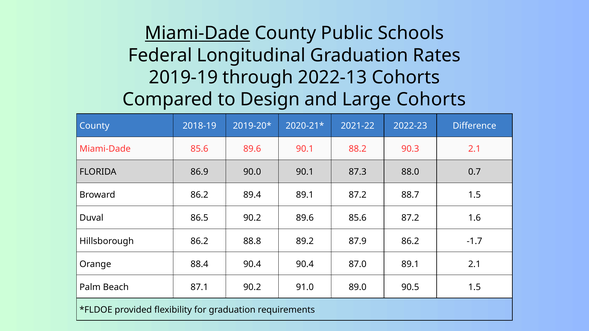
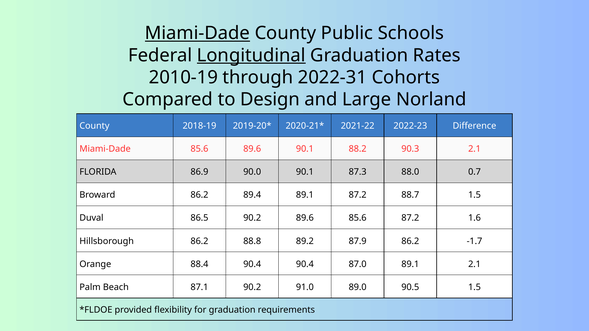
Longitudinal underline: none -> present
2019-19: 2019-19 -> 2010-19
2022-13: 2022-13 -> 2022-31
Large Cohorts: Cohorts -> Norland
